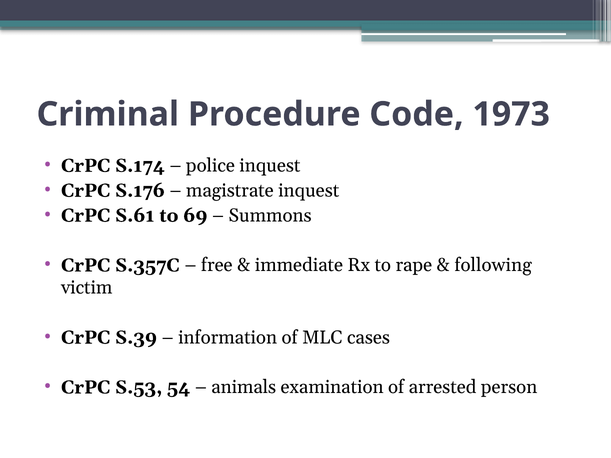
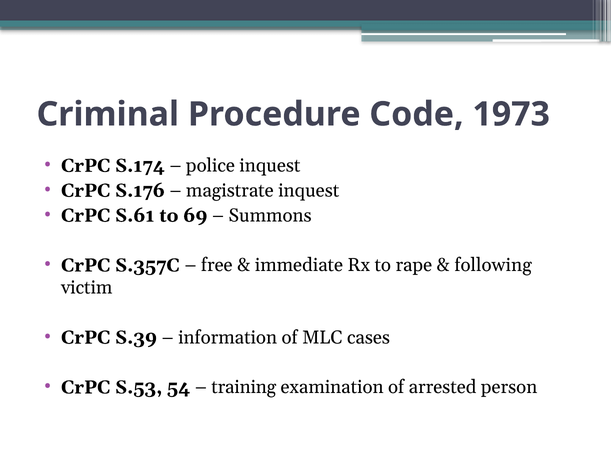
animals: animals -> training
